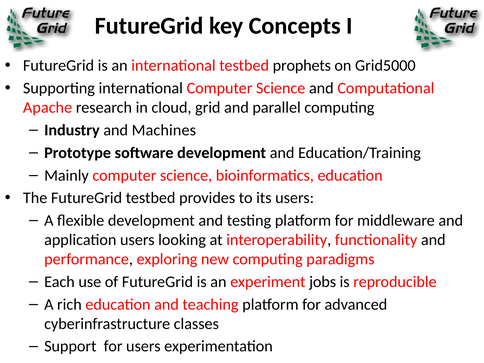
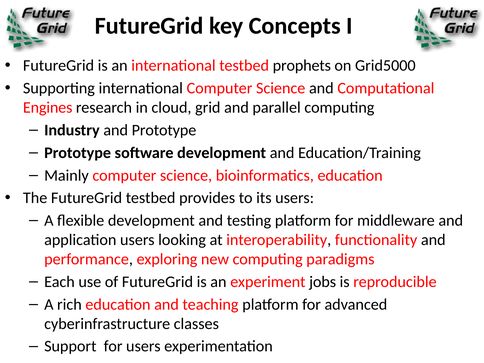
Apache: Apache -> Engines
and Machines: Machines -> Prototype
